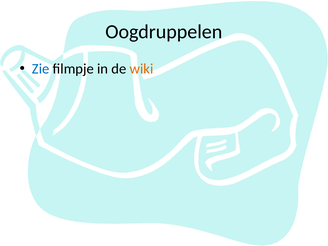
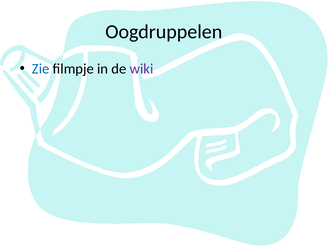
wiki colour: orange -> purple
